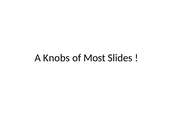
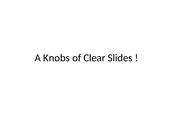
Most: Most -> Clear
